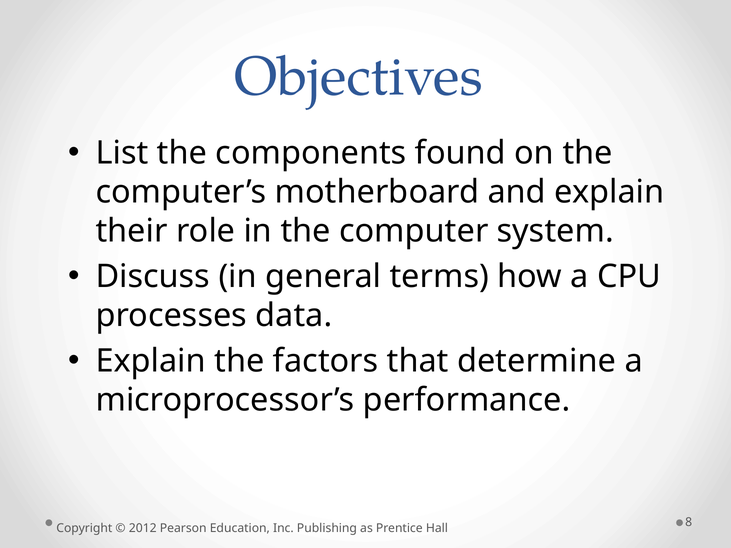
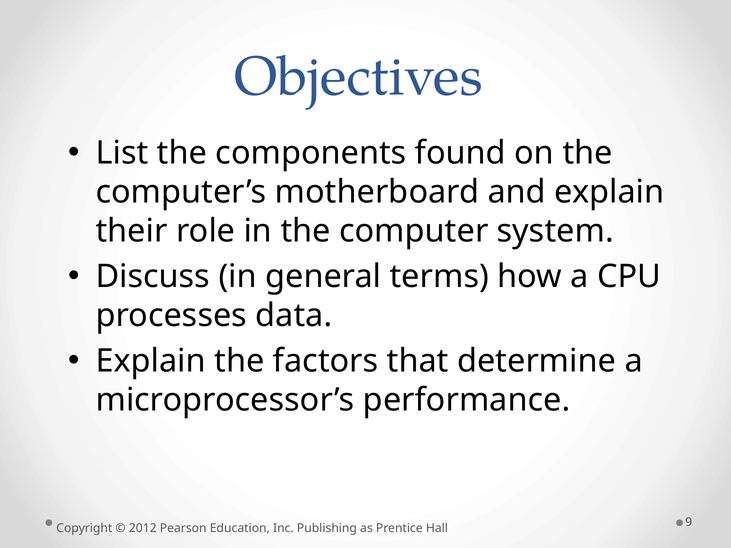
8: 8 -> 9
